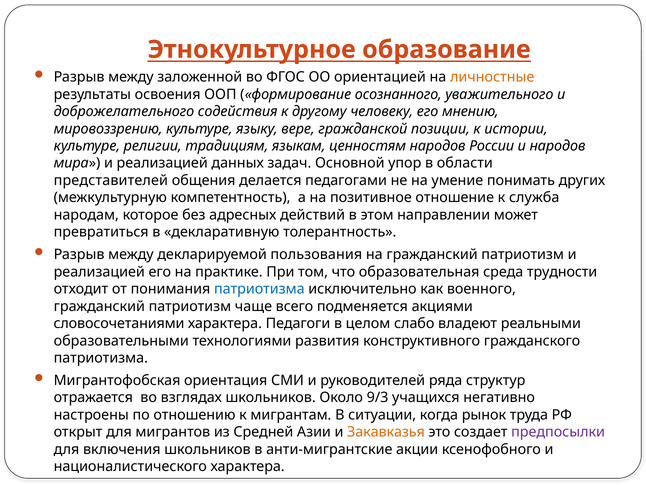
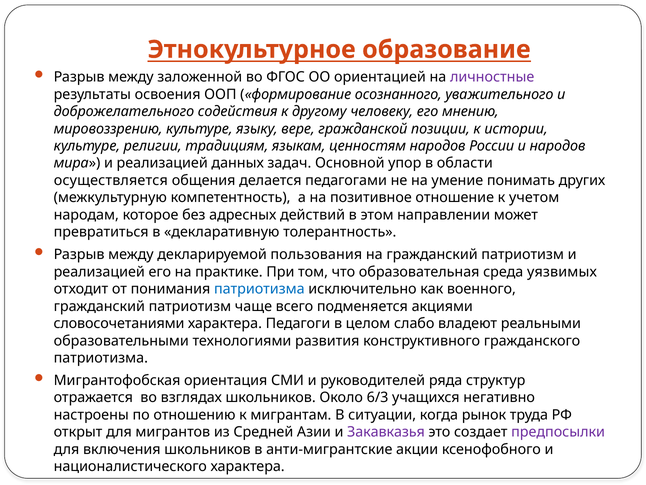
личностные colour: orange -> purple
представителей: представителей -> осуществляется
служба: служба -> учетом
трудности: трудности -> уязвимых
9/3: 9/3 -> 6/3
Закавказья colour: orange -> purple
